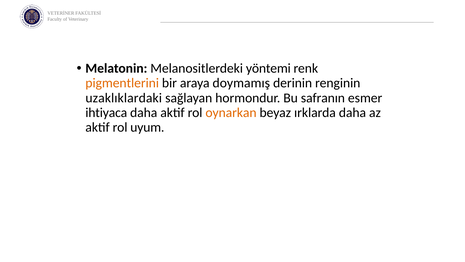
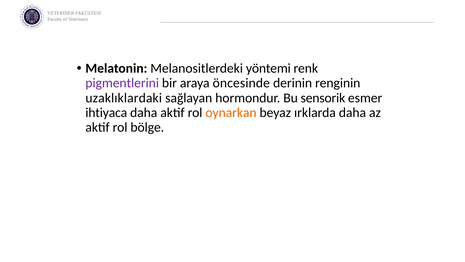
pigmentlerini colour: orange -> purple
doymamış: doymamış -> öncesinde
safranın: safranın -> sensorik
uyum: uyum -> bölge
